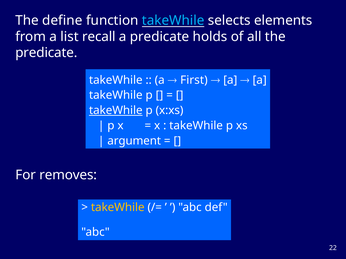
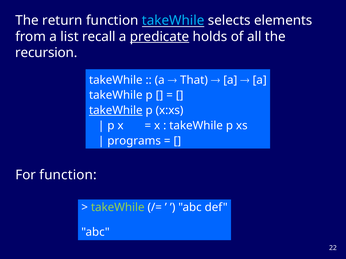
define: define -> return
predicate at (160, 37) underline: none -> present
predicate at (46, 53): predicate -> recursion
First: First -> That
argument: argument -> programs
For removes: removes -> function
takeWhile at (118, 208) colour: yellow -> light green
